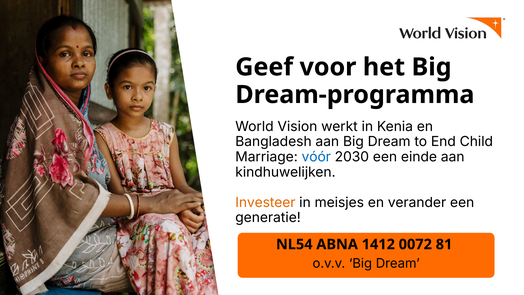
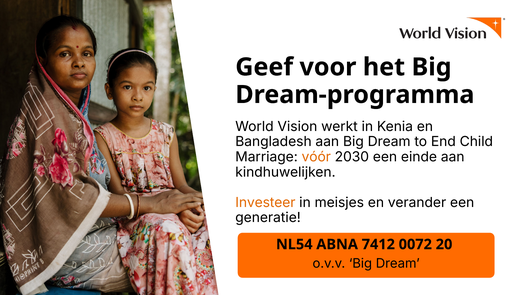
vóór colour: blue -> orange
1412: 1412 -> 7412
81: 81 -> 20
